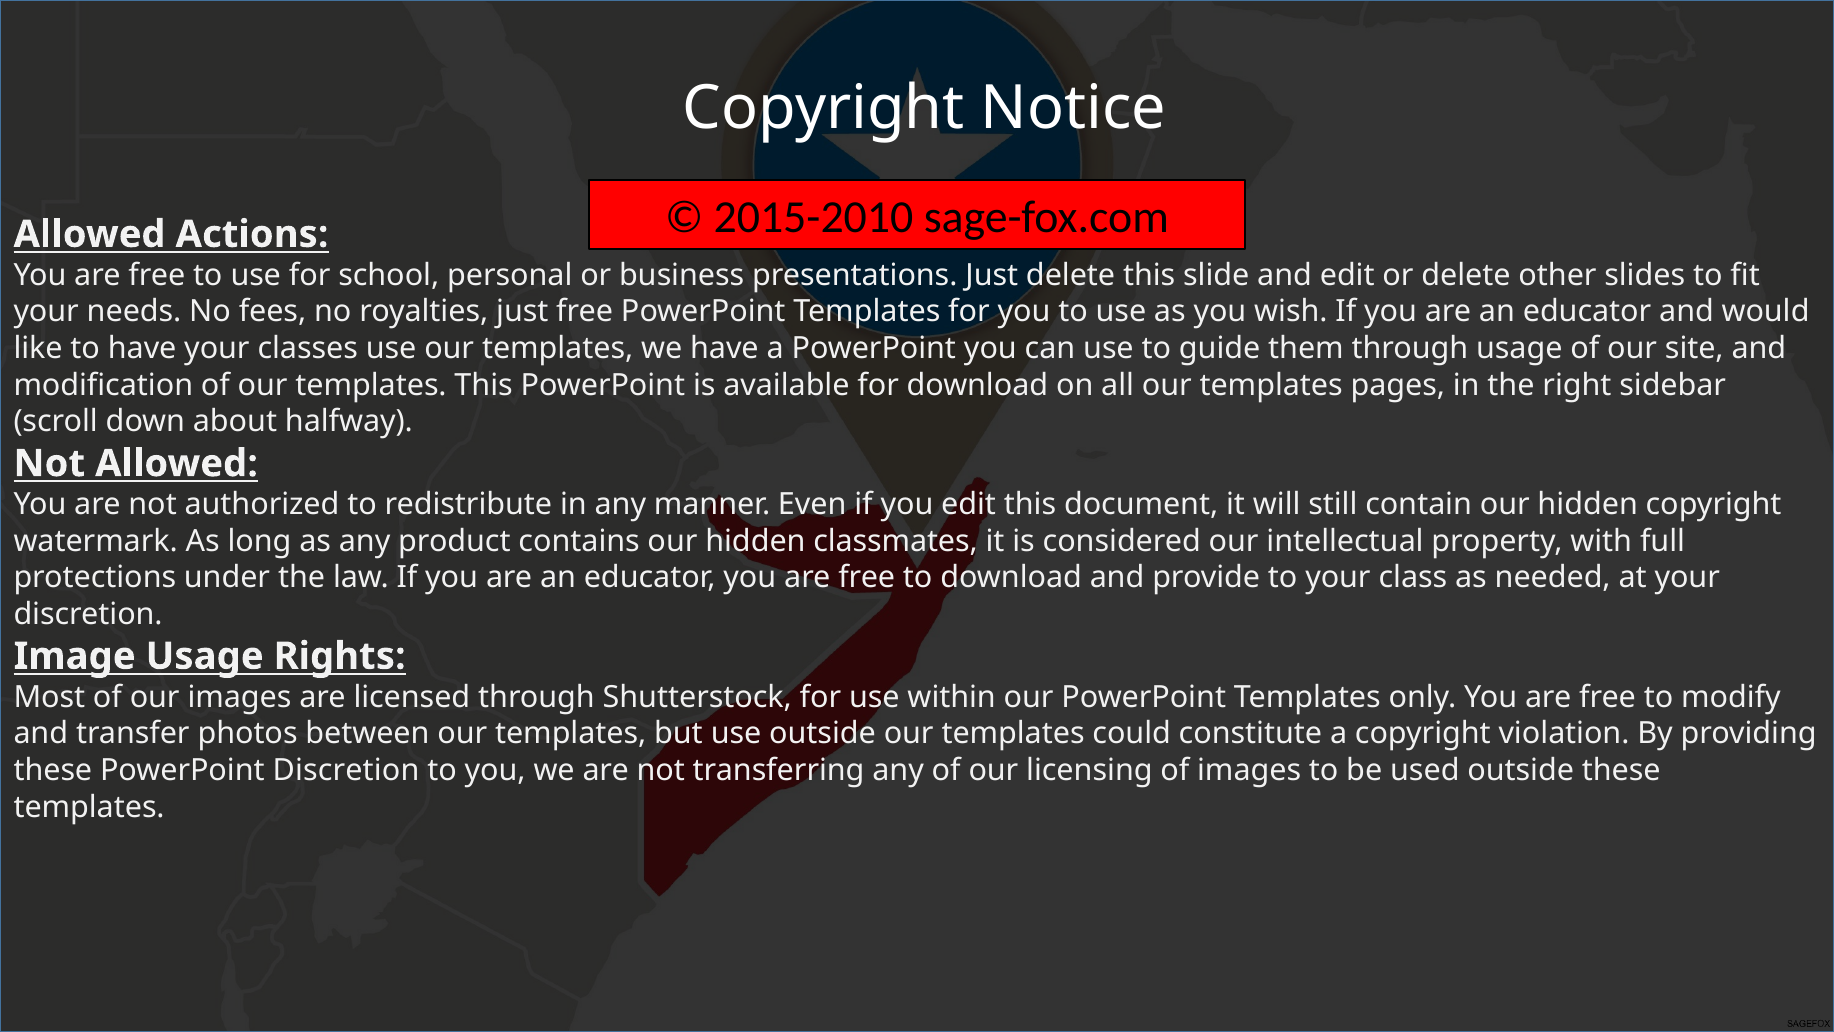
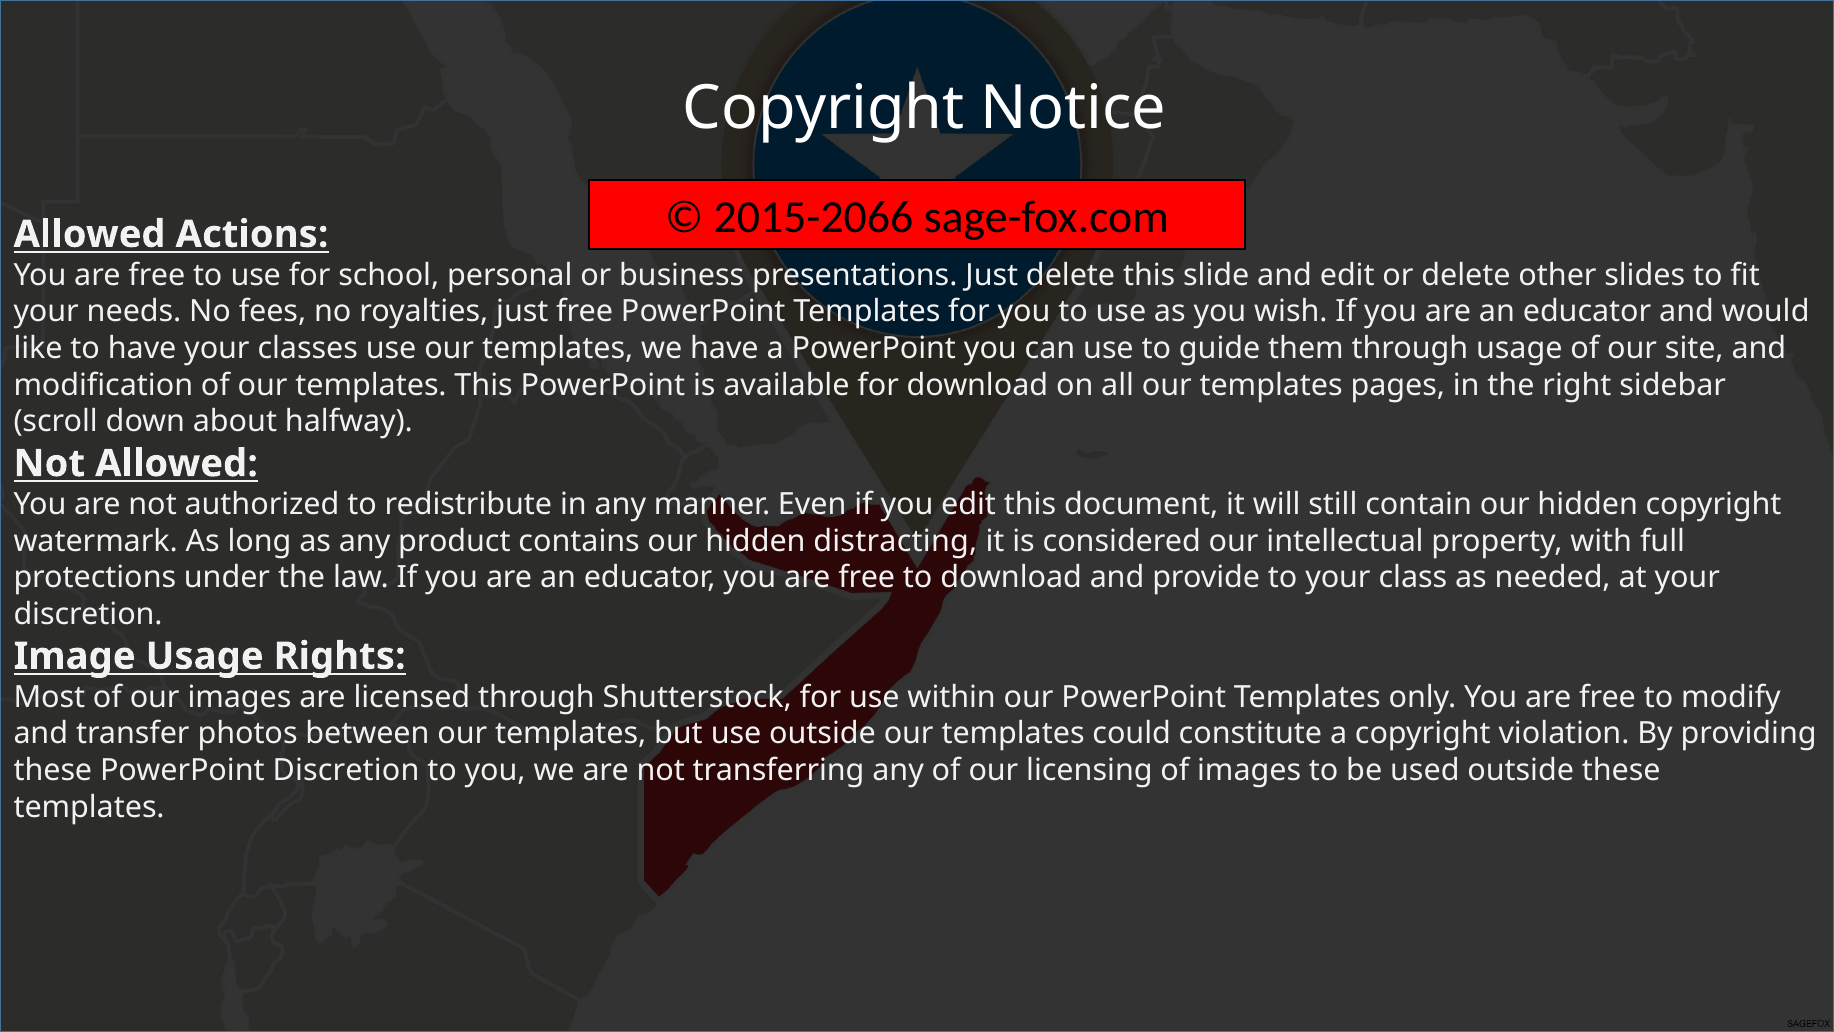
2015-2010: 2015-2010 -> 2015-2066
classmates: classmates -> distracting
